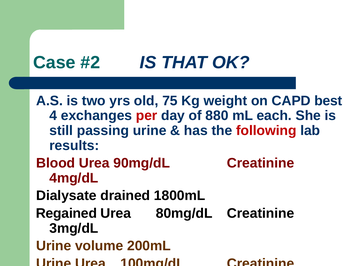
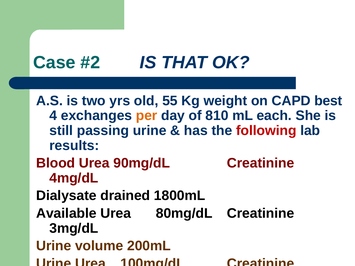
75: 75 -> 55
per colour: red -> orange
880: 880 -> 810
Regained: Regained -> Available
